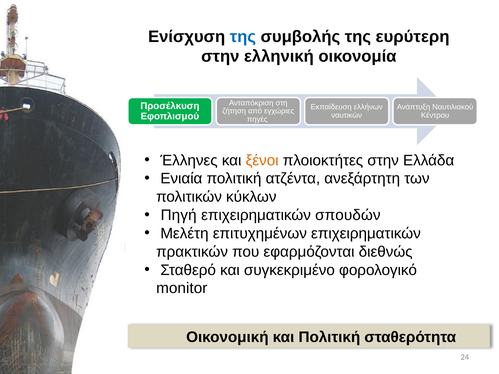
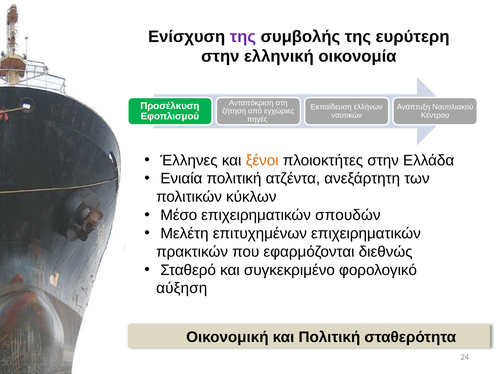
της at (243, 37) colour: blue -> purple
Πηγή: Πηγή -> Μέσο
monitor: monitor -> αύξηση
